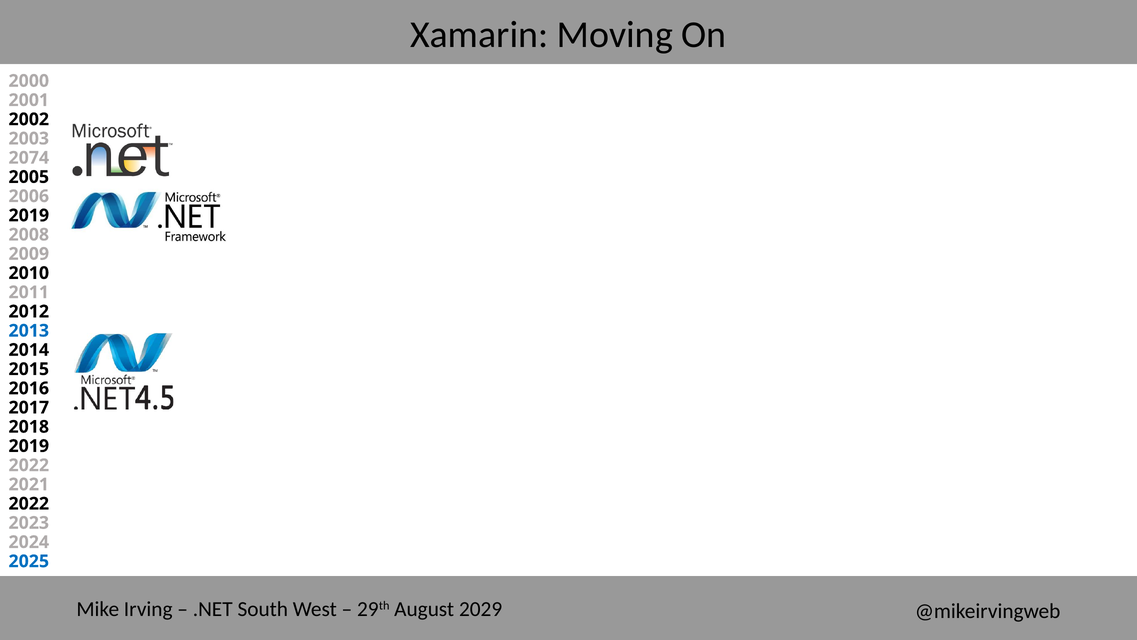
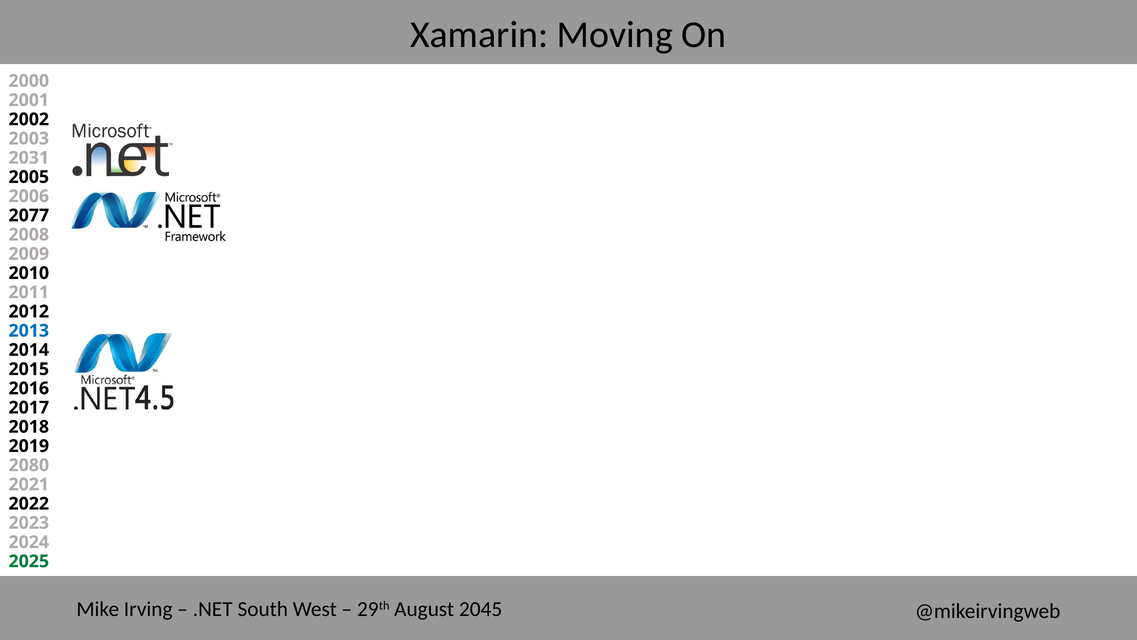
2074: 2074 -> 2031
2019 at (29, 215): 2019 -> 2077
2022 at (29, 465): 2022 -> 2080
2025 colour: blue -> green
2029: 2029 -> 2045
